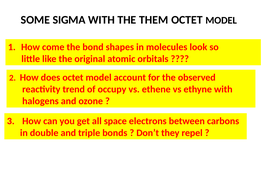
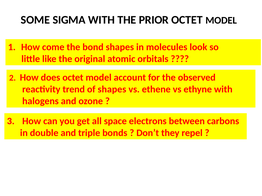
THEM: THEM -> PRIOR
of occupy: occupy -> shapes
